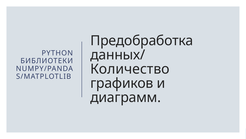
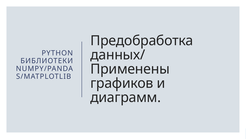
Количество: Количество -> Применены
